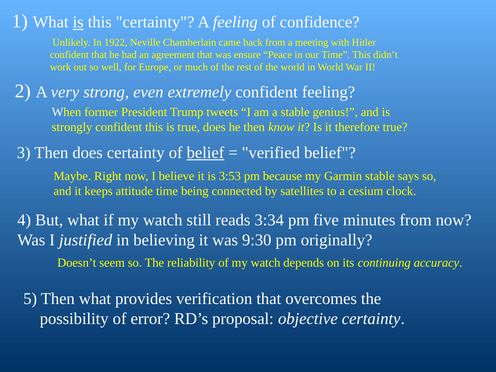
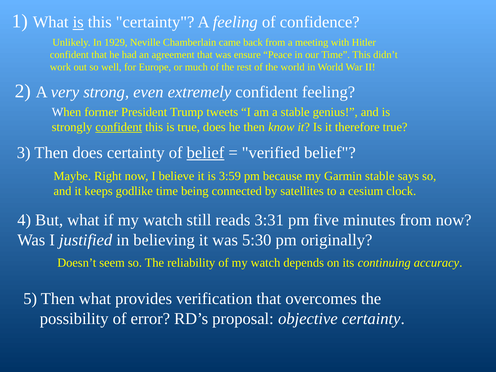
1922: 1922 -> 1929
confident at (119, 127) underline: none -> present
3:53: 3:53 -> 3:59
attitude: attitude -> godlike
3:34: 3:34 -> 3:31
9:30: 9:30 -> 5:30
